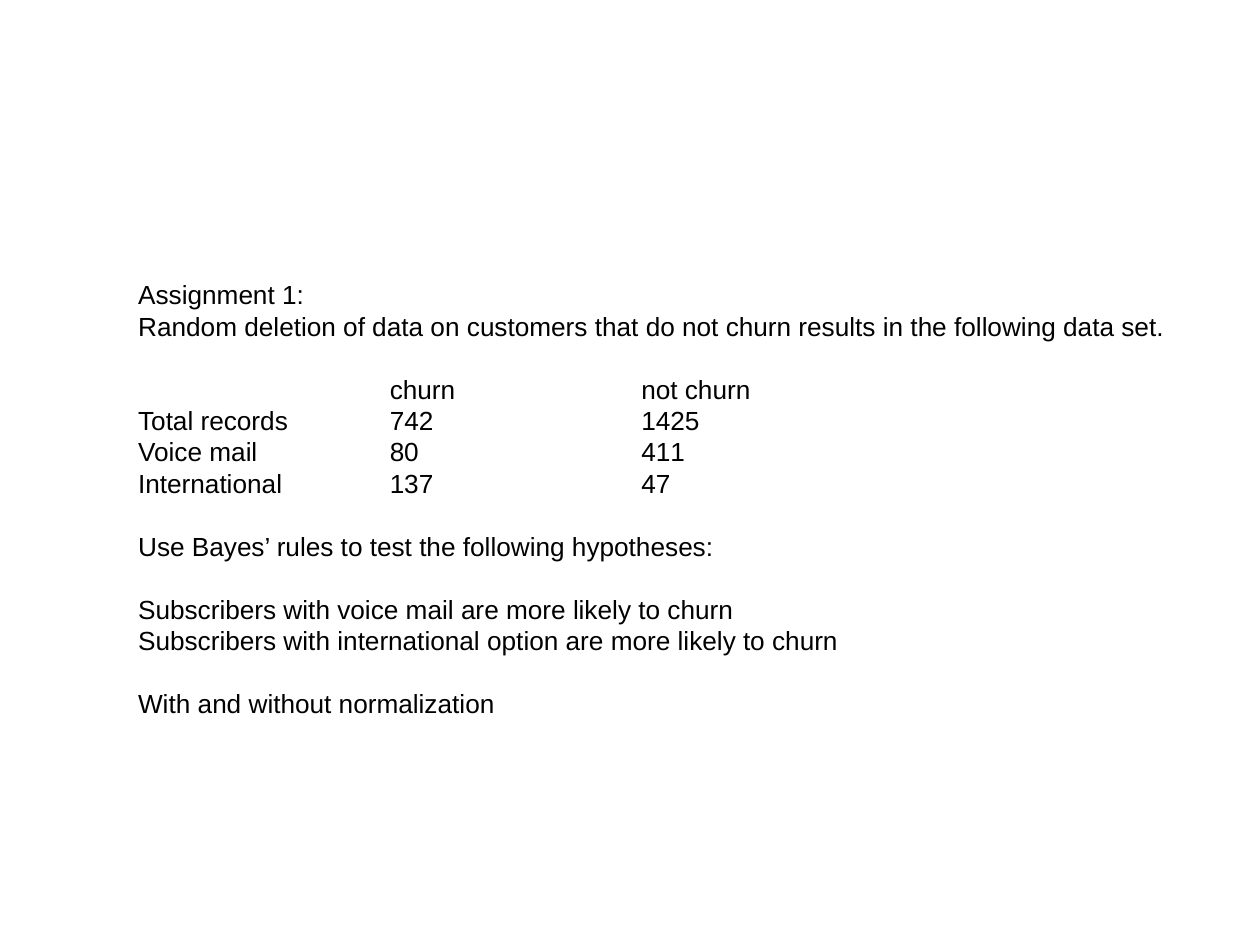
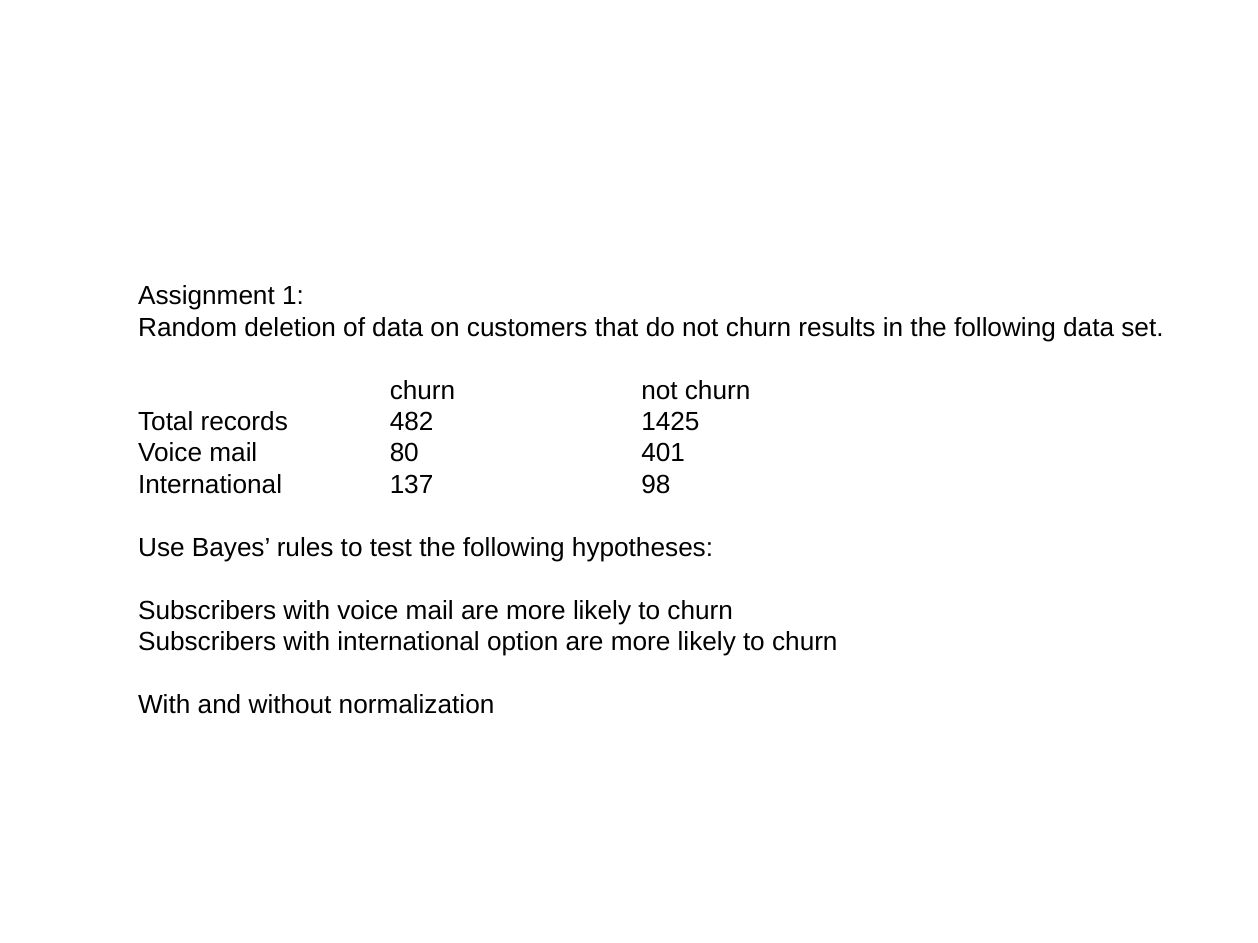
742: 742 -> 482
411: 411 -> 401
47: 47 -> 98
